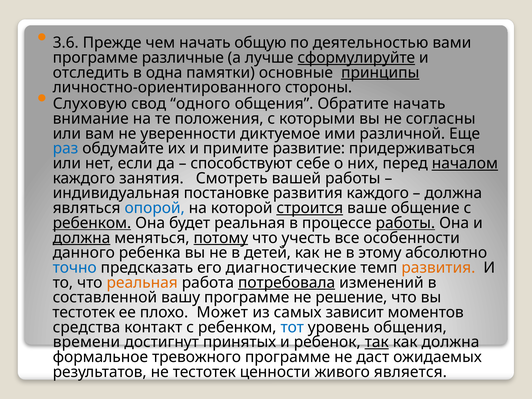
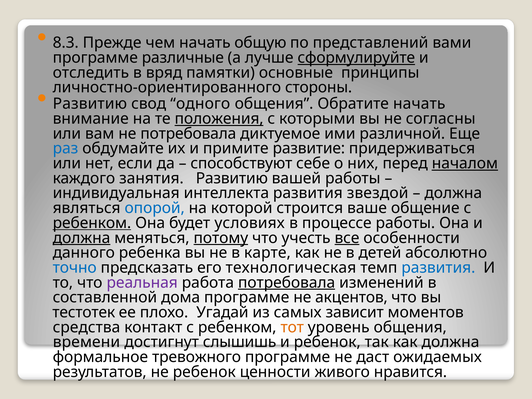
3.6: 3.6 -> 8.3
деятельностью: деятельностью -> представлений
одна: одна -> вряд
принципы underline: present -> none
Слуховую at (90, 104): Слуховую -> Развитию
положения underline: none -> present
не уверенности: уверенности -> потребовала
занятия Смотреть: Смотреть -> Развитию
постановке: постановке -> интеллекта
развития каждого: каждого -> звездой
строится underline: present -> none
будет реальная: реальная -> условиях
работы at (405, 223) underline: present -> none
все underline: none -> present
детей: детей -> карте
этому: этому -> детей
диагностические: диагностические -> технологическая
развития at (438, 268) colour: orange -> blue
реальная at (142, 283) colour: orange -> purple
вашу: вашу -> дома
решение: решение -> акцентов
Может: Может -> Угадай
тот colour: blue -> orange
принятых: принятых -> слышишь
так underline: present -> none
не тестотек: тестотек -> ребенок
является: является -> нравится
